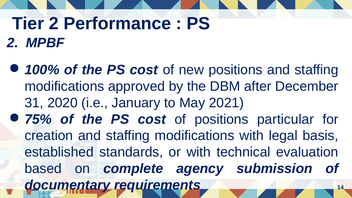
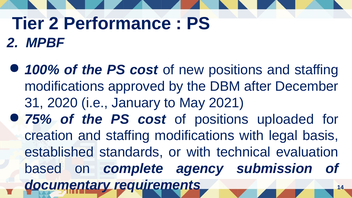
particular: particular -> uploaded
